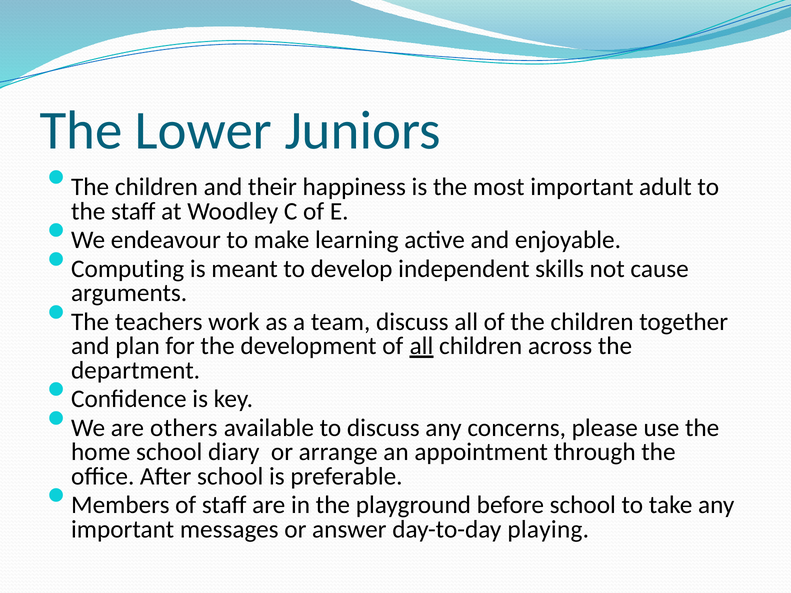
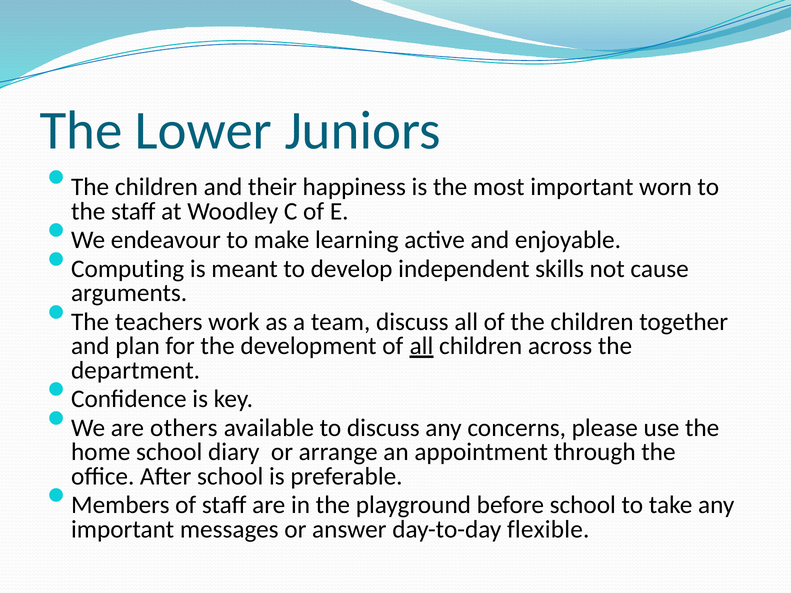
adult: adult -> worn
playing: playing -> flexible
